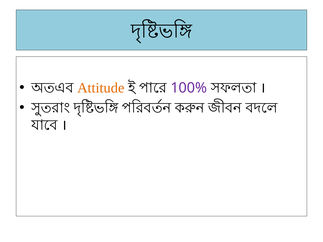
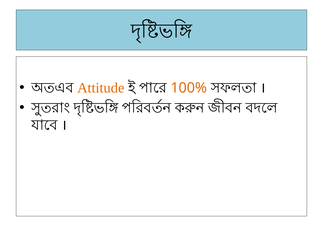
100% colour: purple -> orange
